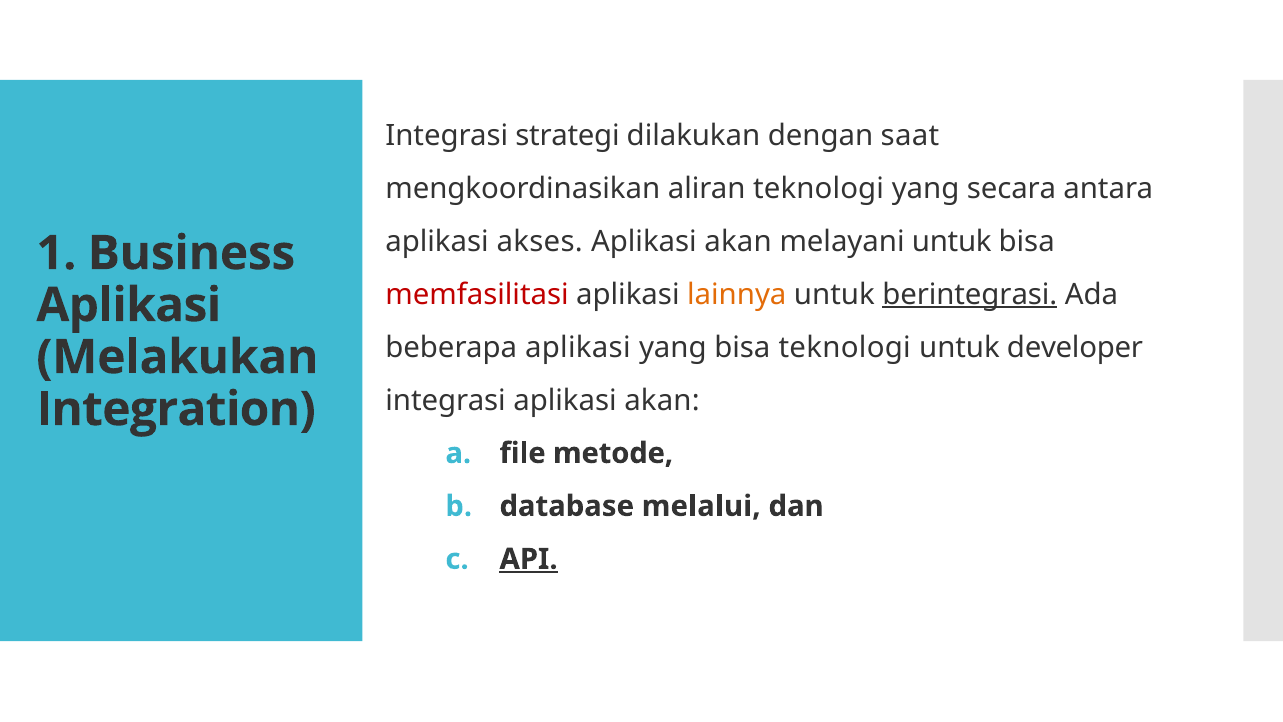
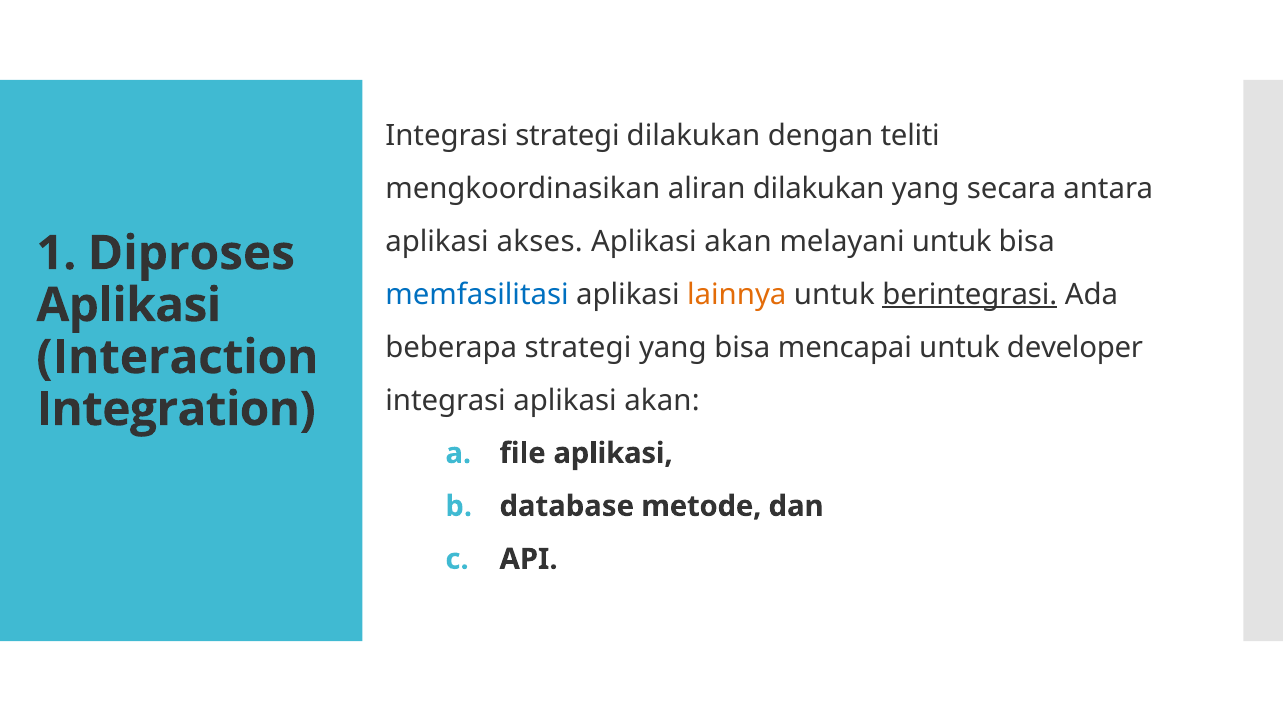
saat: saat -> teliti
aliran teknologi: teknologi -> dilakukan
Business: Business -> Diproses
memfasilitasi colour: red -> blue
Melakukan: Melakukan -> Interaction
beberapa aplikasi: aplikasi -> strategi
bisa teknologi: teknologi -> mencapai
file metode: metode -> aplikasi
melalui: melalui -> metode
API underline: present -> none
